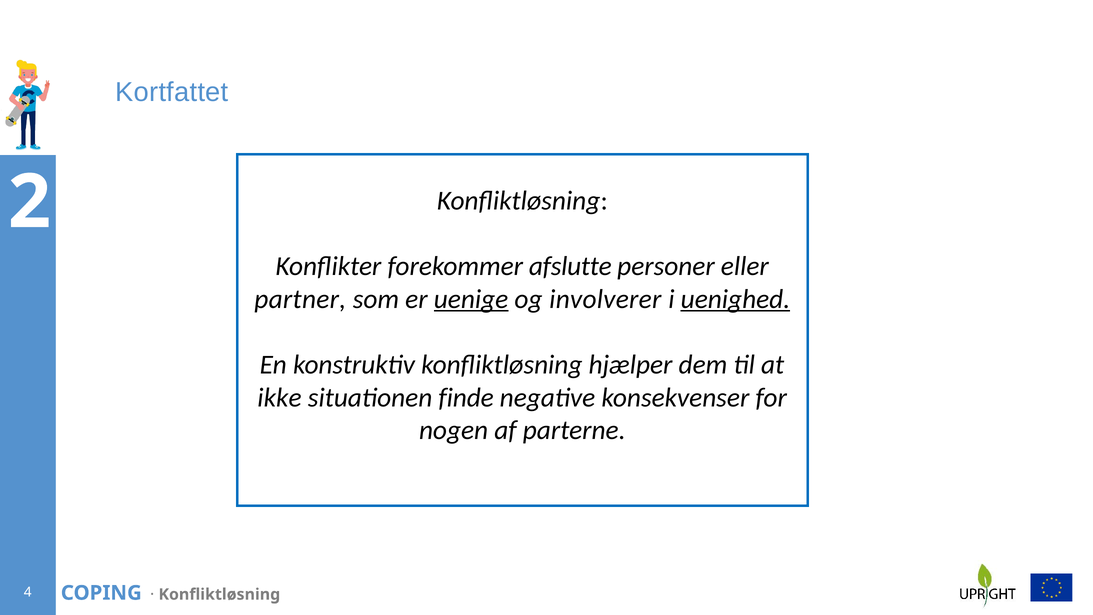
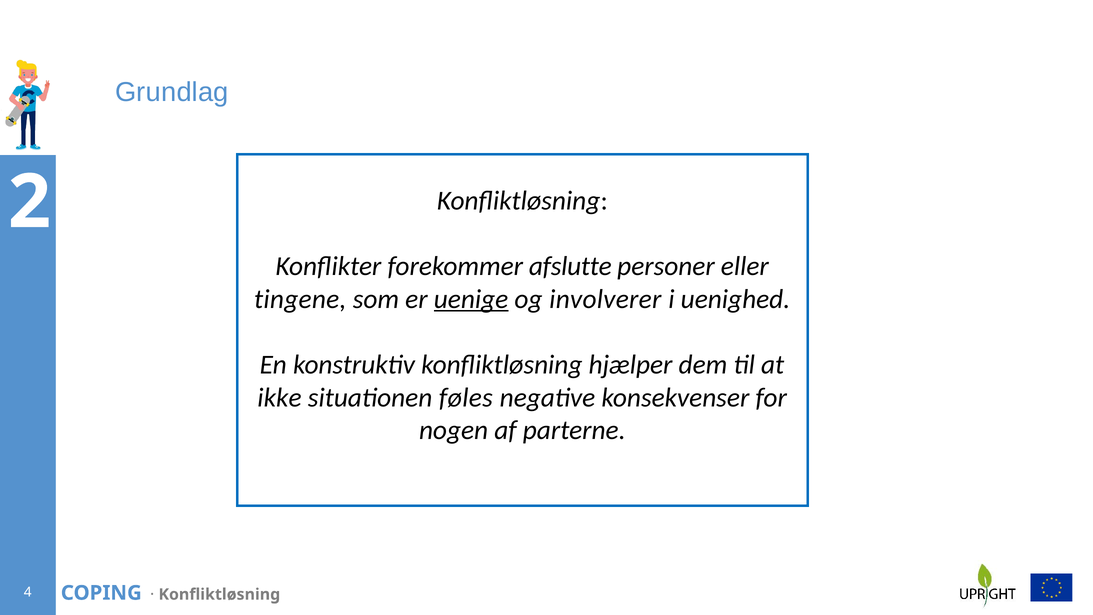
Kortfattet: Kortfattet -> Grundlag
partner: partner -> tingene
uenighed underline: present -> none
finde: finde -> føles
